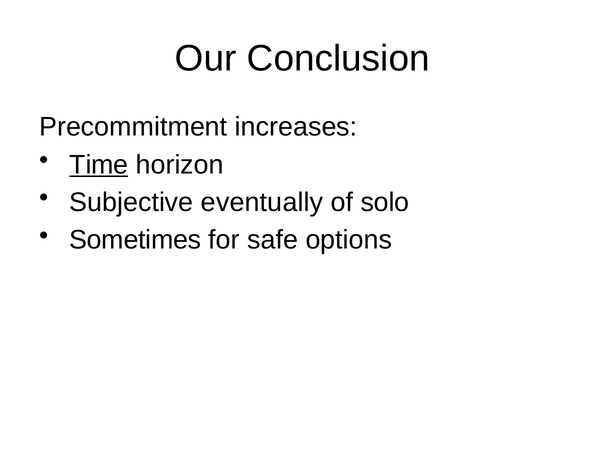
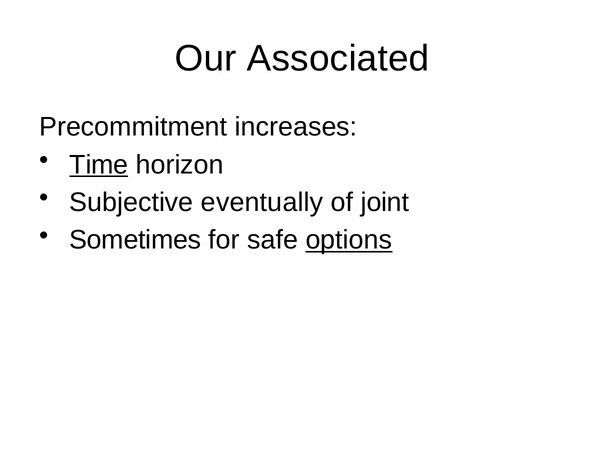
Conclusion: Conclusion -> Associated
solo: solo -> joint
options underline: none -> present
